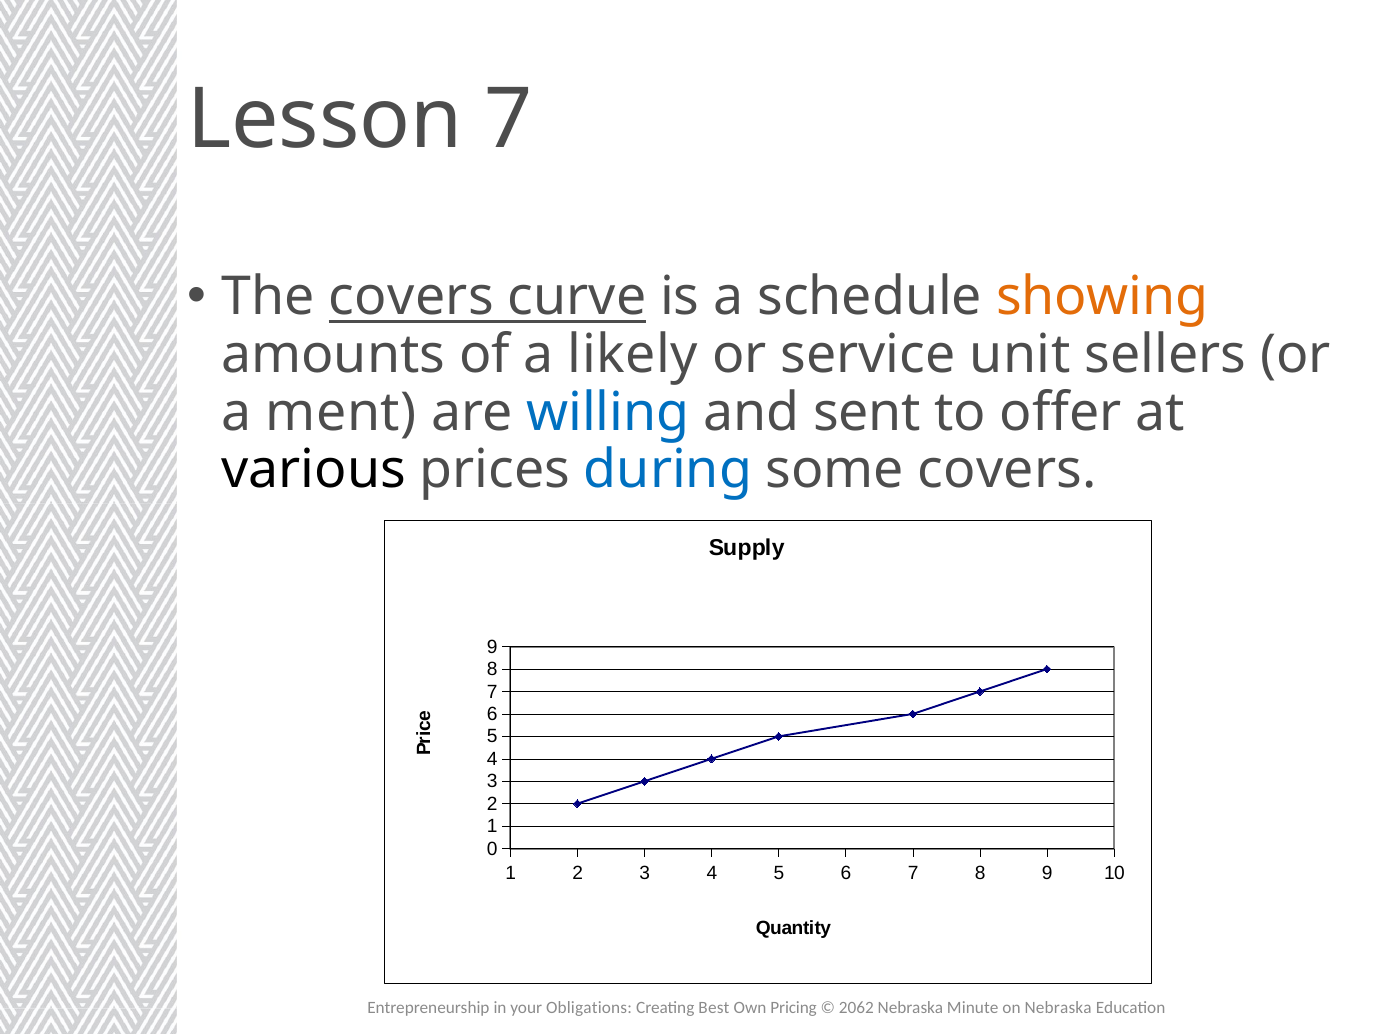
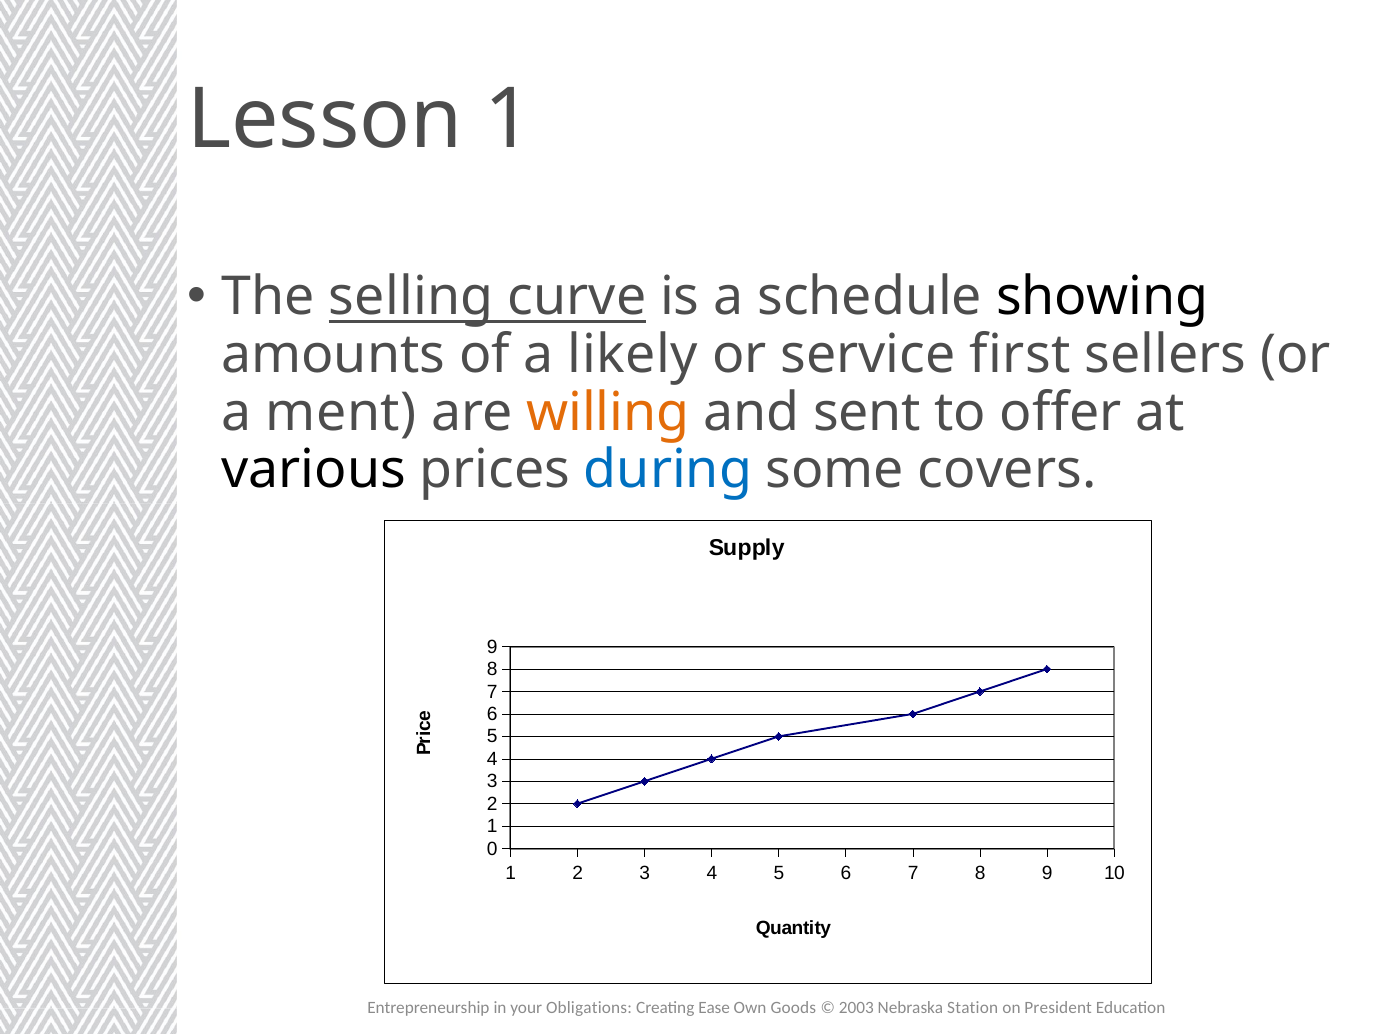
Lesson 7: 7 -> 1
The covers: covers -> selling
showing colour: orange -> black
unit: unit -> first
willing colour: blue -> orange
Best: Best -> Ease
Pricing: Pricing -> Goods
2062: 2062 -> 2003
Minute: Minute -> Station
on Nebraska: Nebraska -> President
